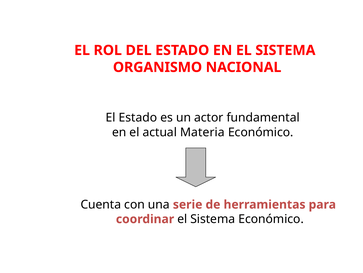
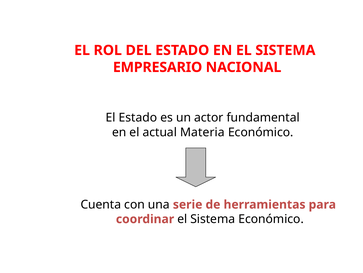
ORGANISMO: ORGANISMO -> EMPRESARIO
